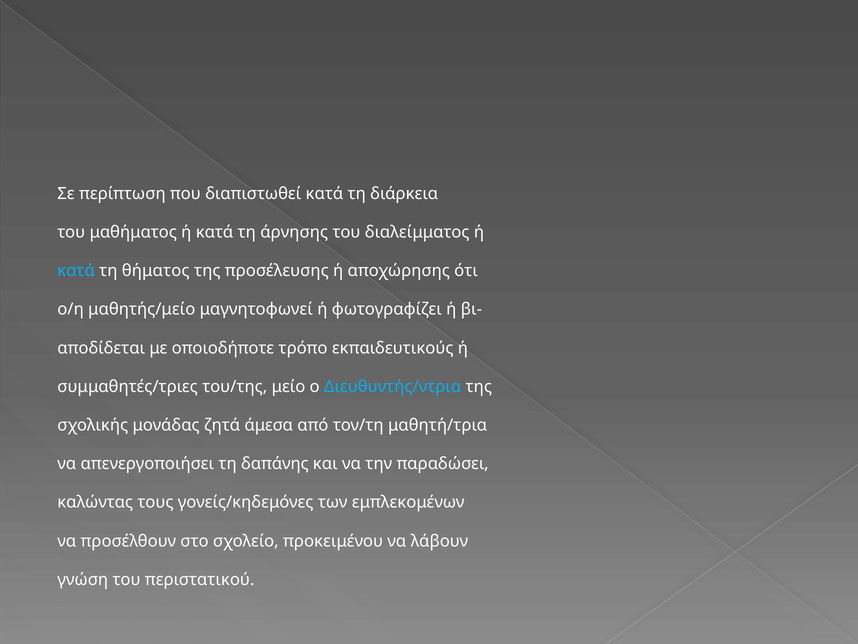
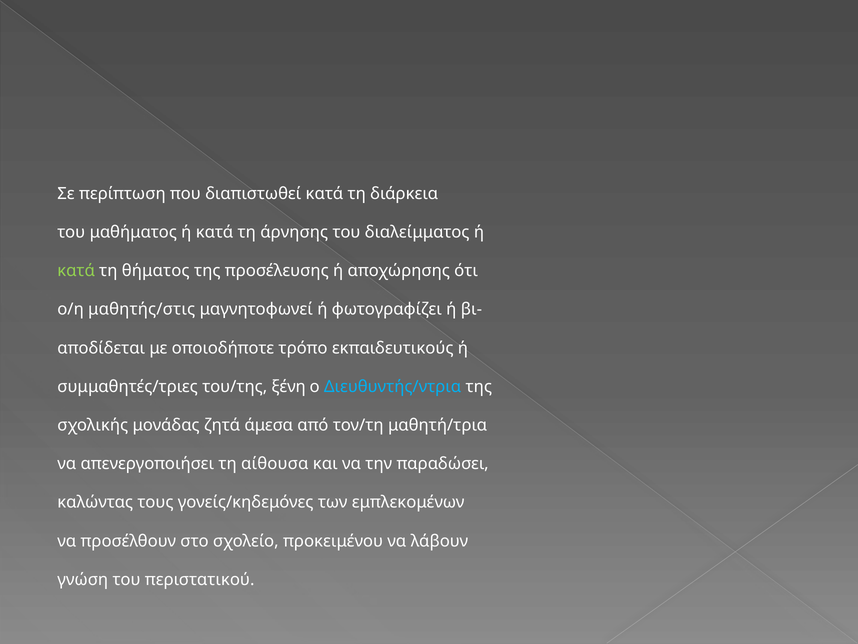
κατά at (76, 271) colour: light blue -> light green
μαθητής/μείο: μαθητής/μείο -> μαθητής/στις
μείο: μείο -> ξένη
δαπάνης: δαπάνης -> αίθουσα
